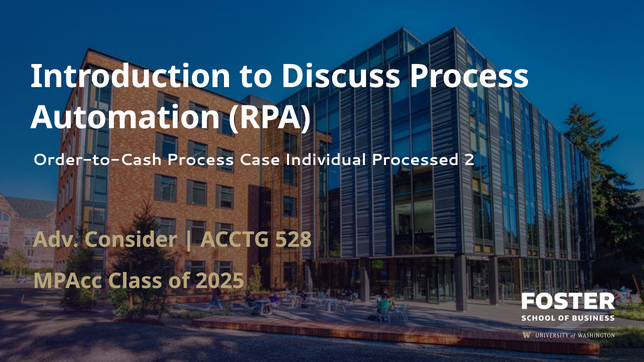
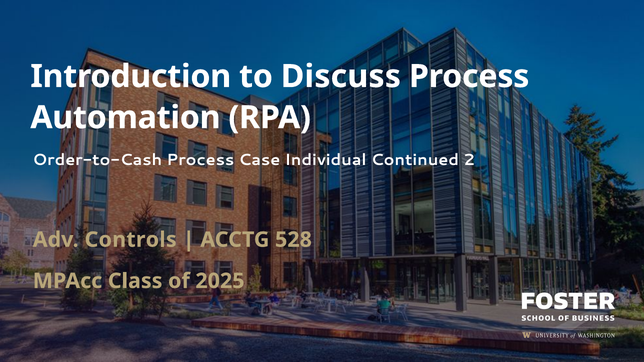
Processed: Processed -> Continued
Consider: Consider -> Controls
